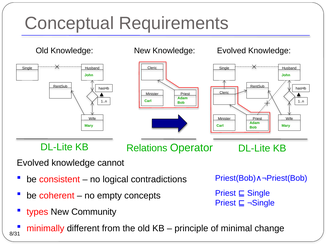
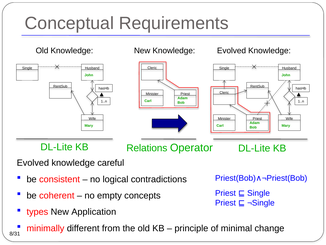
cannot: cannot -> careful
Community: Community -> Application
